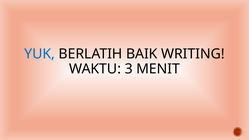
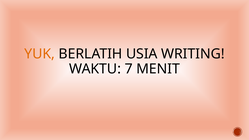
YUK colour: blue -> orange
BAIK: BAIK -> USIA
3: 3 -> 7
